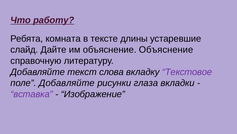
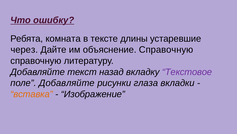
работу: работу -> ошибку
слайд: слайд -> через
объяснение Объяснение: Объяснение -> Справочную
слова: слова -> назад
вставка colour: purple -> orange
